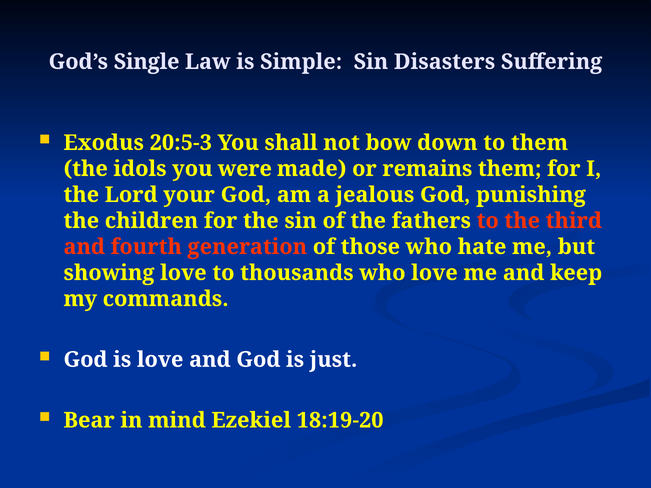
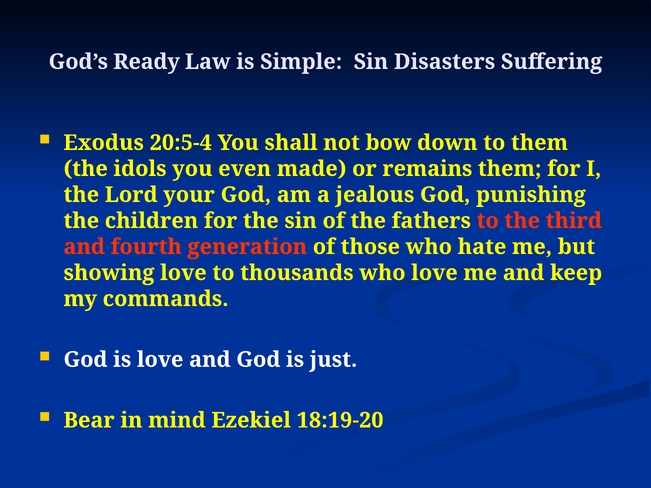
Single: Single -> Ready
20:5-3: 20:5-3 -> 20:5-4
were: were -> even
